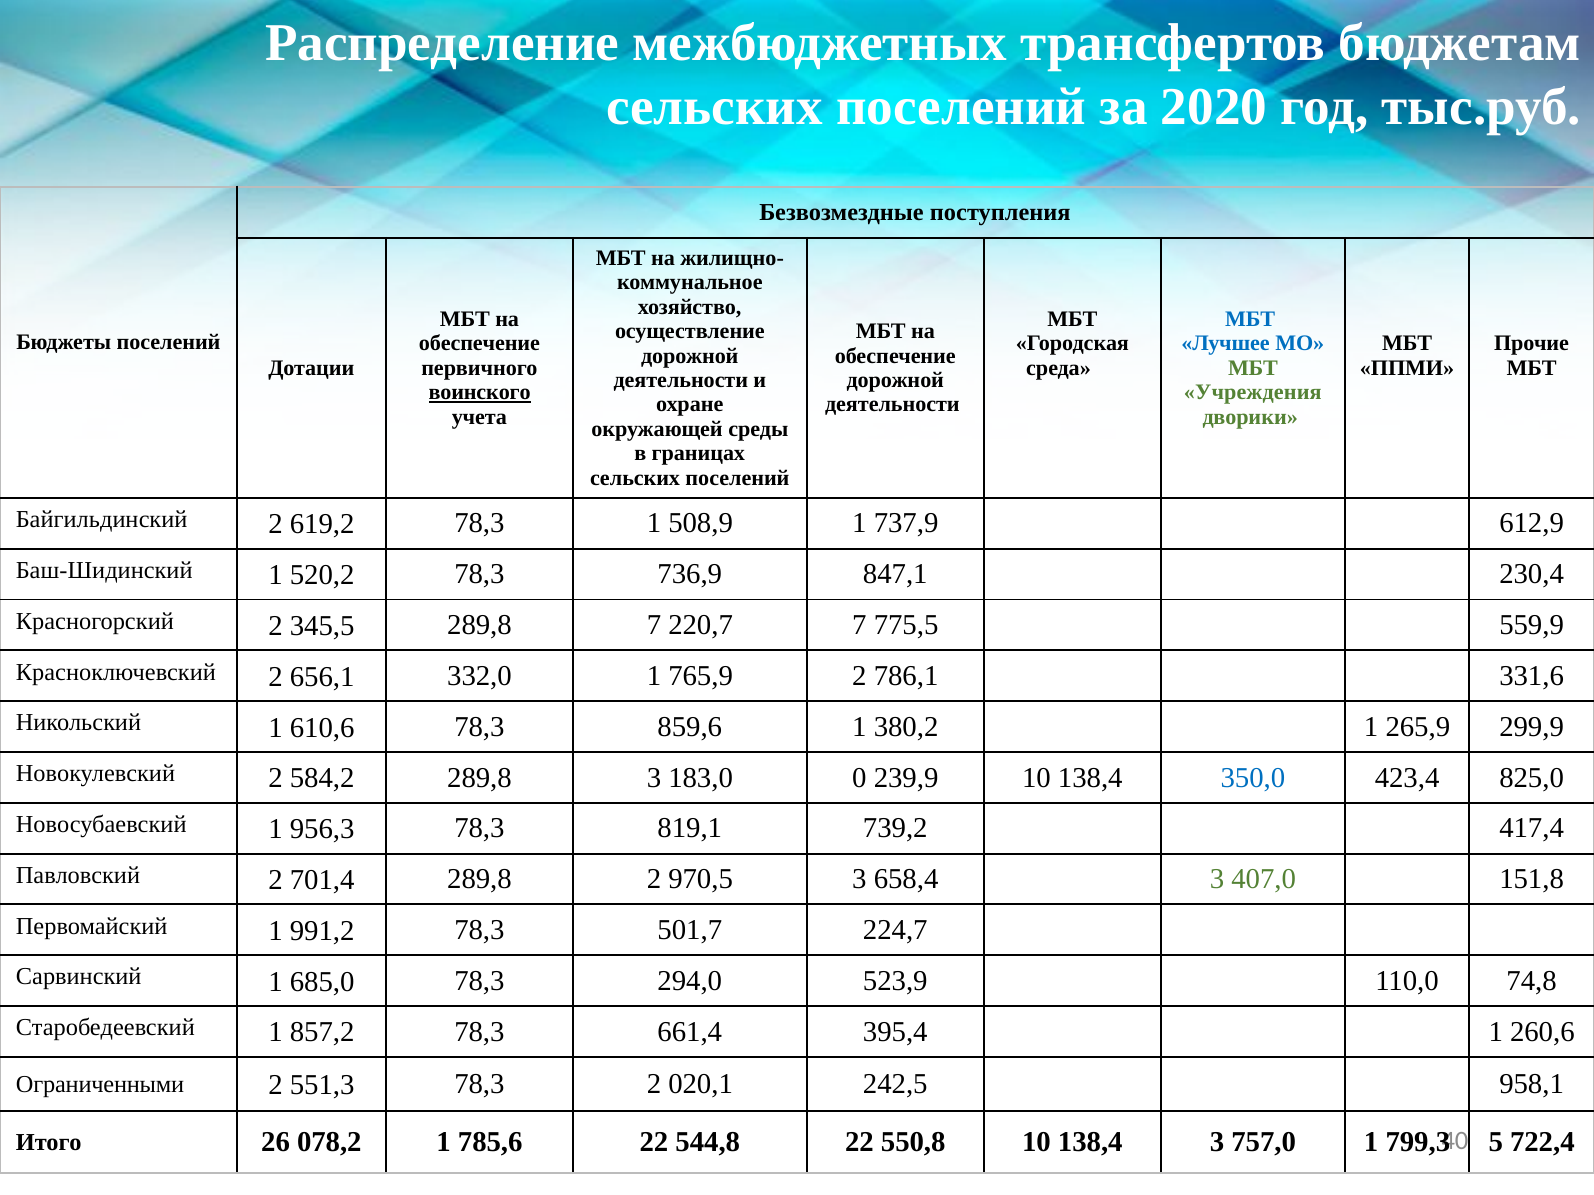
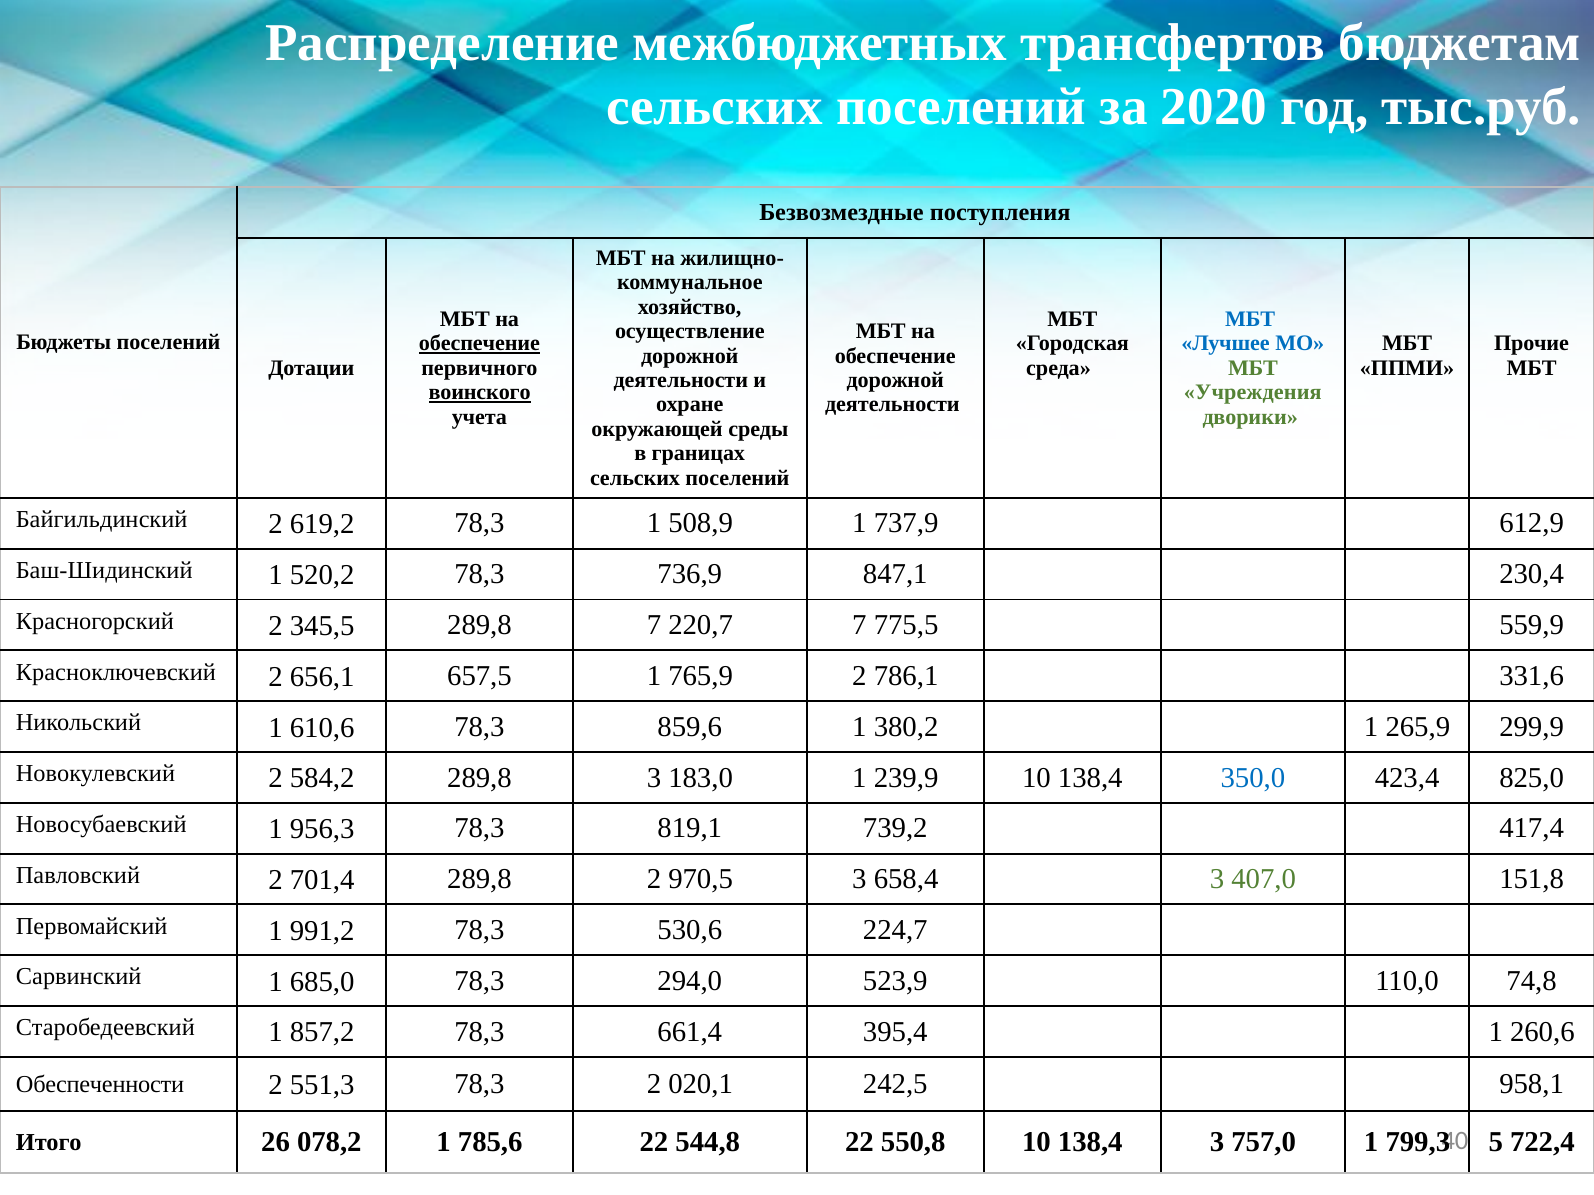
обеспечение at (479, 344) underline: none -> present
332,0: 332,0 -> 657,5
183,0 0: 0 -> 1
501,7: 501,7 -> 530,6
Ограниченными: Ограниченными -> Обеспеченности
